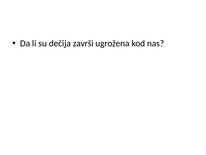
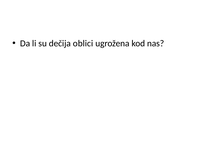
završi: završi -> oblici
